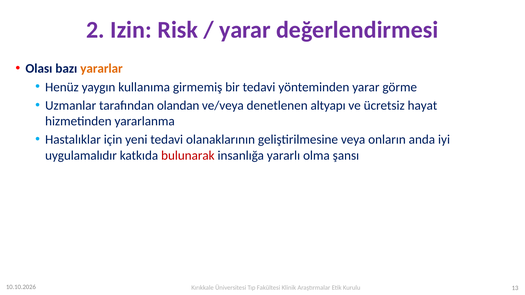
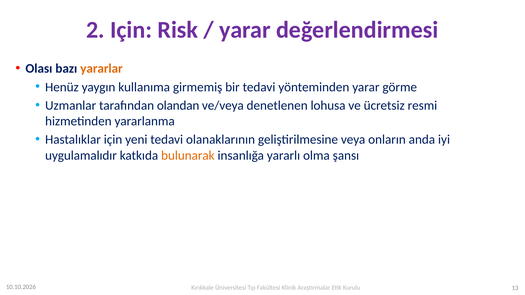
2 Izin: Izin -> Için
altyapı: altyapı -> lohusa
hayat: hayat -> resmi
bulunarak colour: red -> orange
